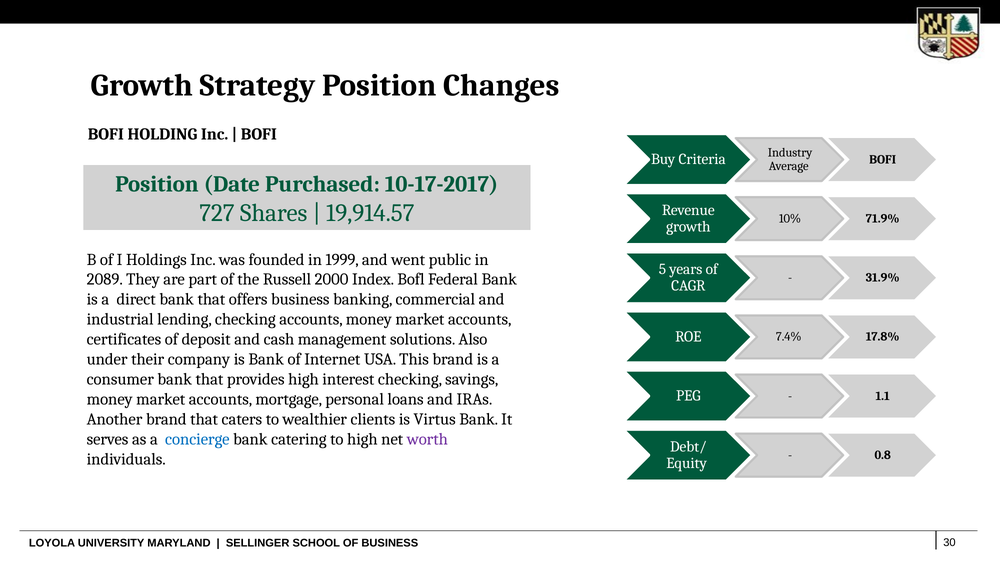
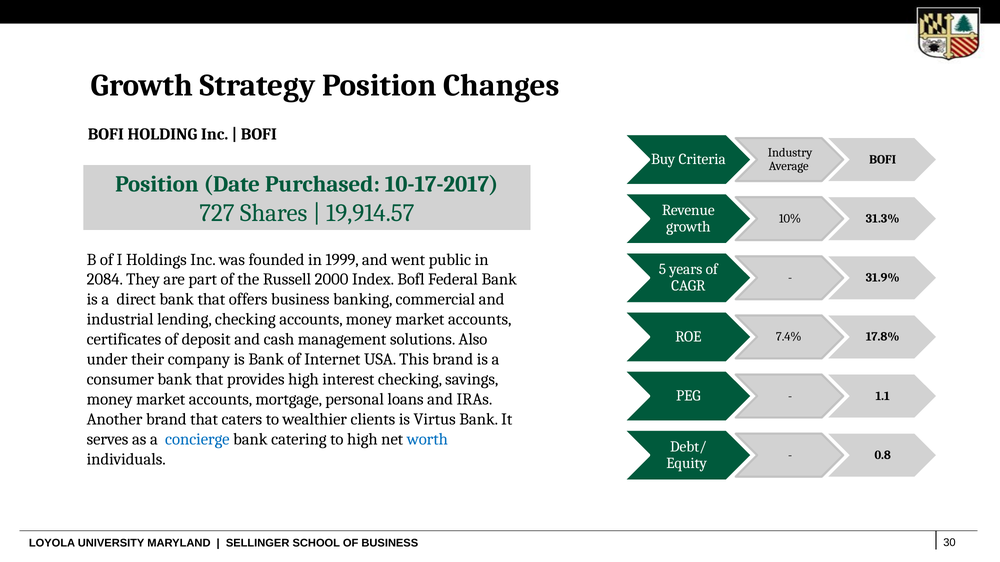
71.9%: 71.9% -> 31.3%
2089: 2089 -> 2084
worth colour: purple -> blue
